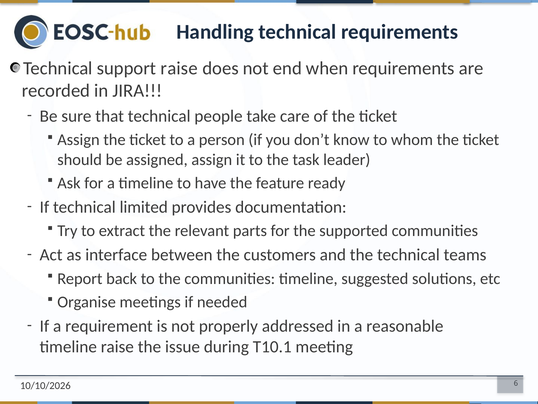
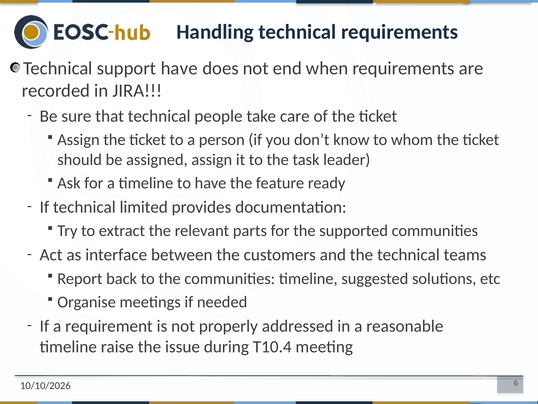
support raise: raise -> have
T10.1: T10.1 -> T10.4
